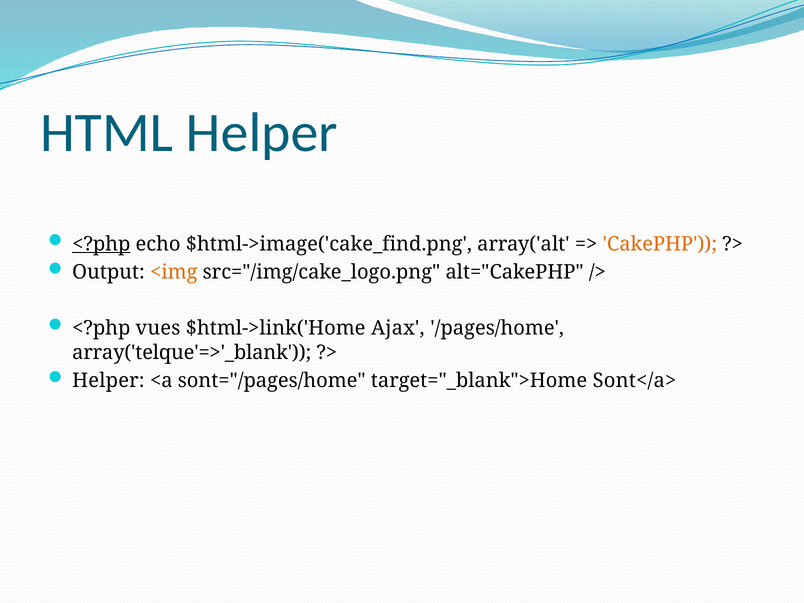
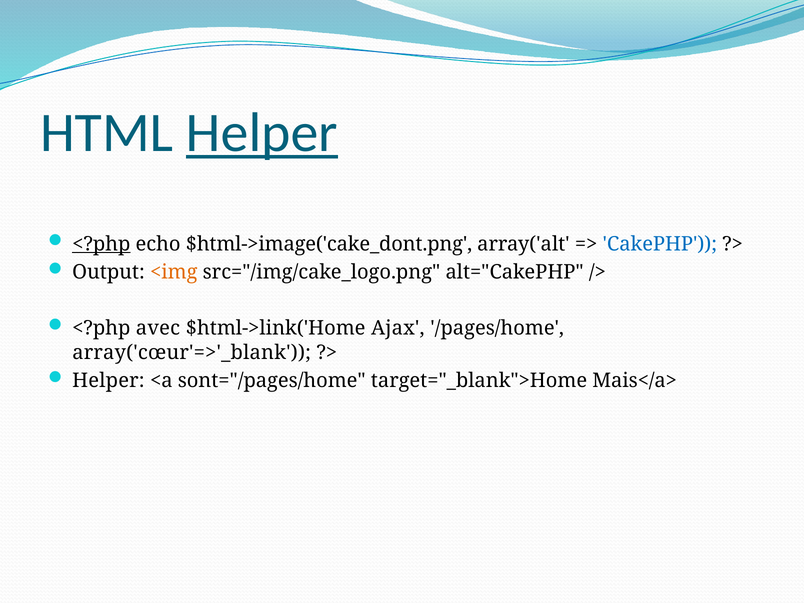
Helper at (262, 133) underline: none -> present
$html->image('cake_find.png: $html->image('cake_find.png -> $html->image('cake_dont.png
CakePHP colour: orange -> blue
vues: vues -> avec
array('telque'=>'_blank: array('telque'=>'_blank -> array('cœur'=>'_blank
Sont</a>: Sont</a> -> Mais</a>
